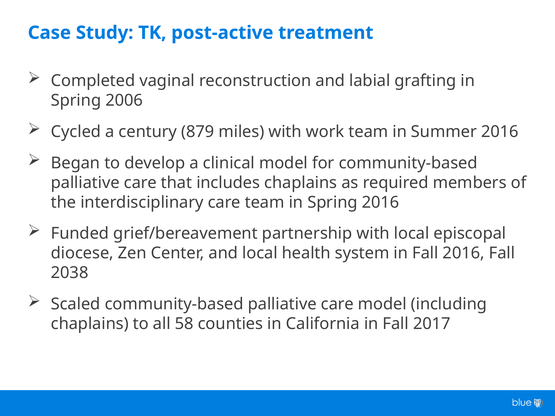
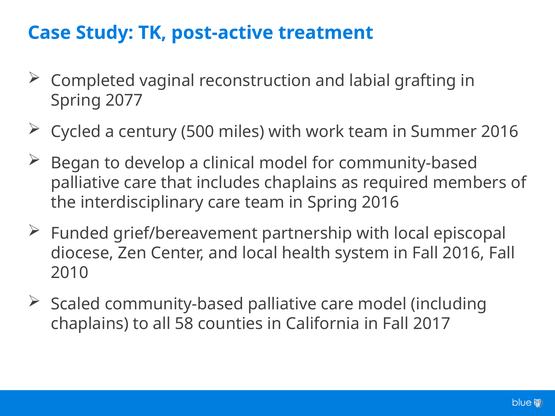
2006: 2006 -> 2077
879: 879 -> 500
2038: 2038 -> 2010
